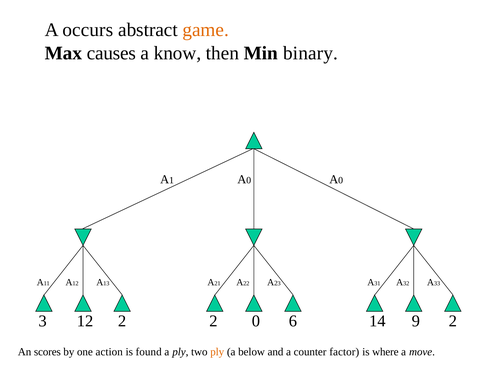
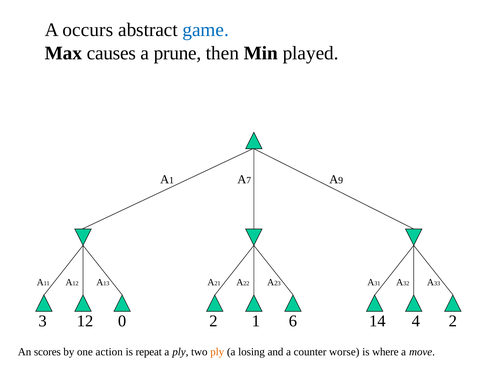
game colour: orange -> blue
know: know -> prune
binary: binary -> played
0 at (249, 180): 0 -> 7
0 at (341, 180): 0 -> 9
12 2: 2 -> 0
2 0: 0 -> 1
9: 9 -> 4
found: found -> repeat
below: below -> losing
factor: factor -> worse
